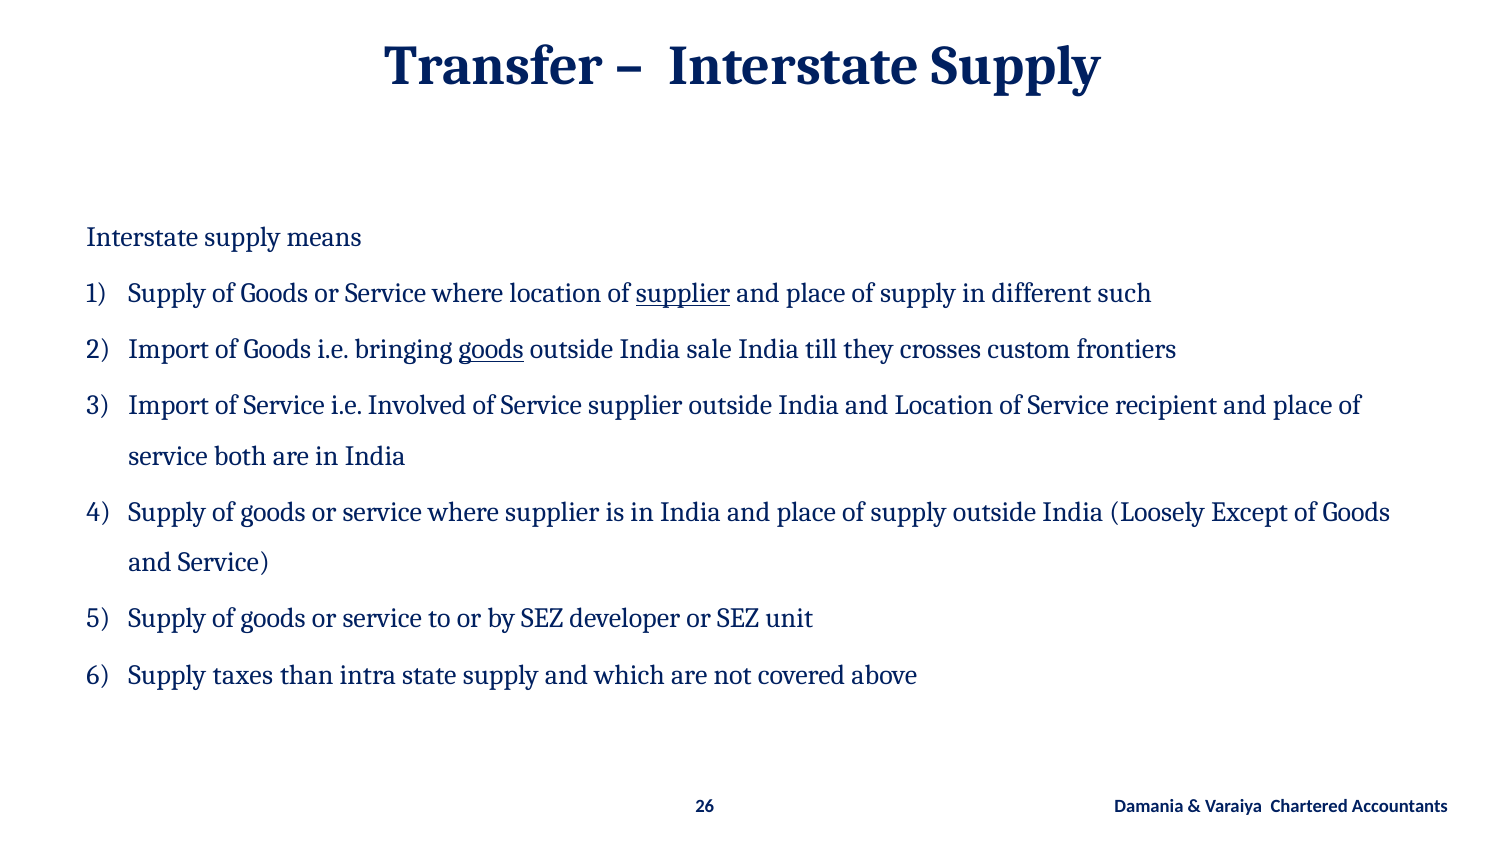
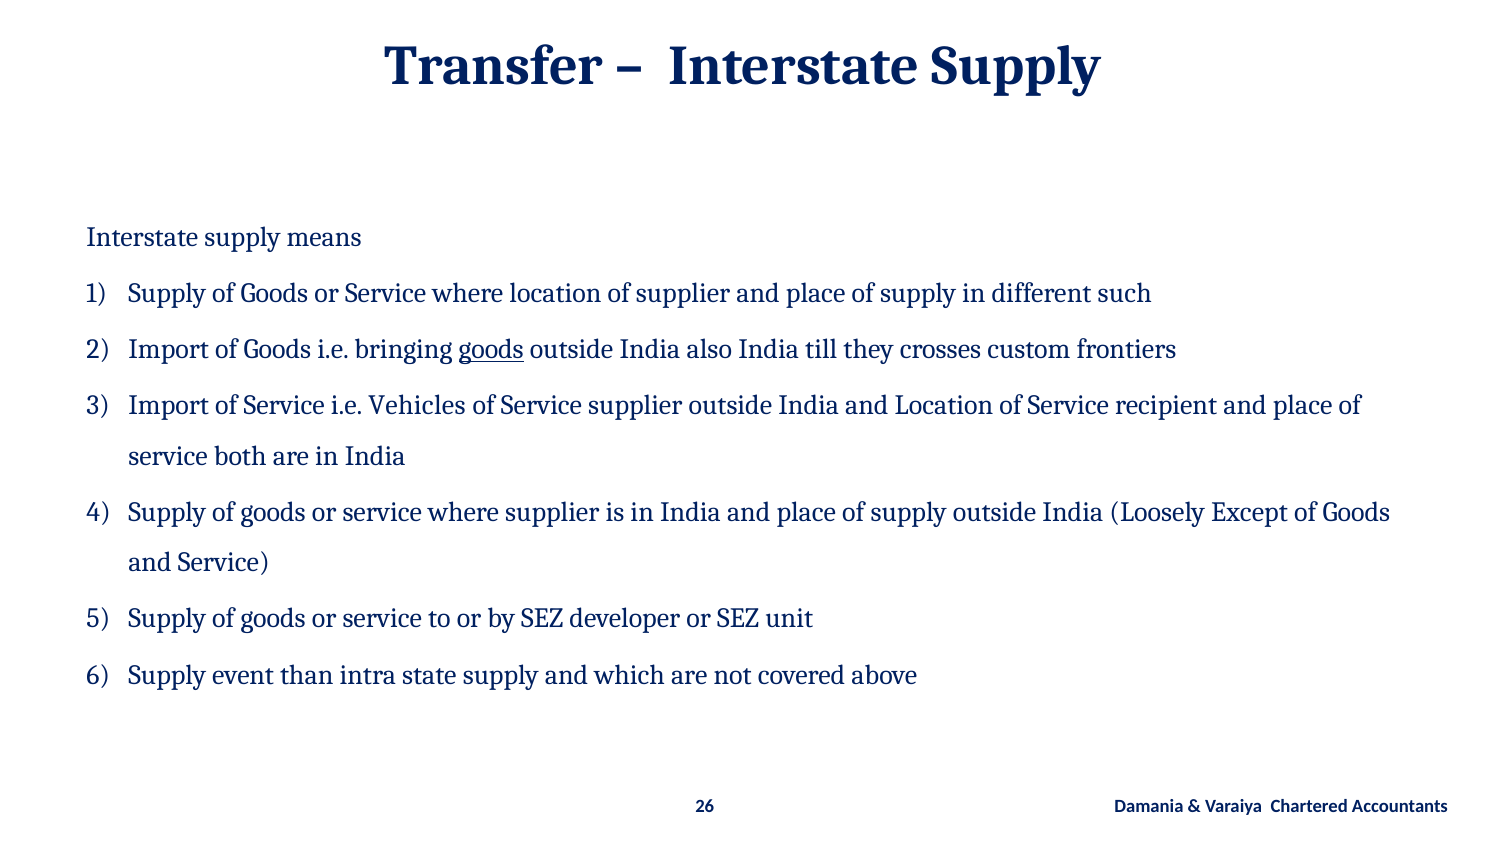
supplier at (683, 294) underline: present -> none
sale: sale -> also
Involved: Involved -> Vehicles
taxes: taxes -> event
